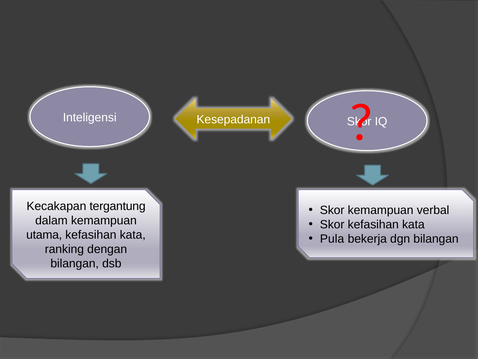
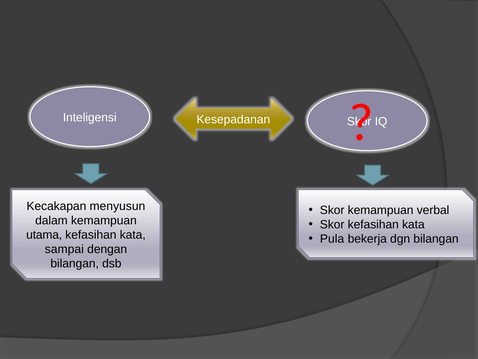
tergantung: tergantung -> menyusun
ranking: ranking -> sampai
